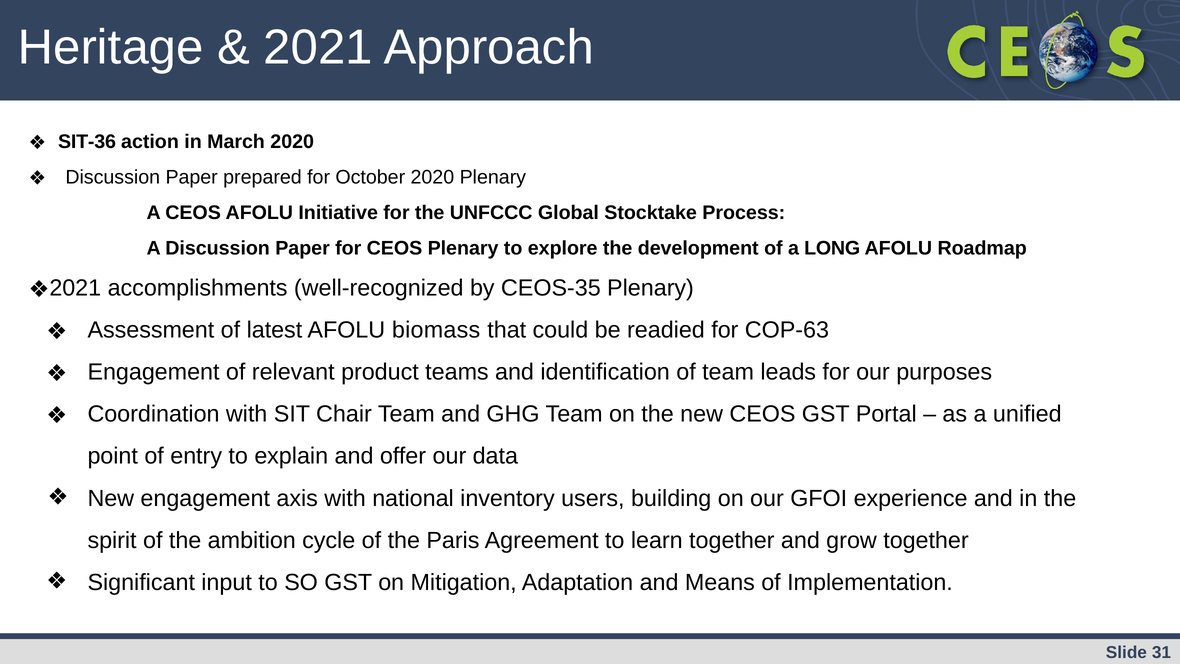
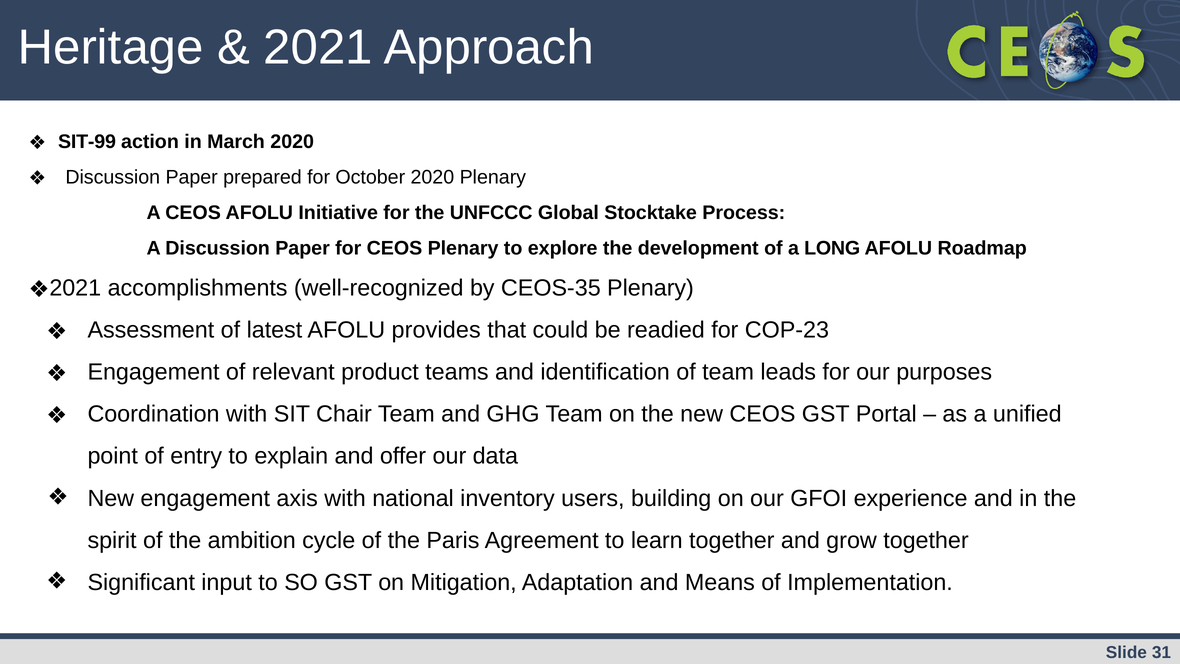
SIT-36: SIT-36 -> SIT-99
biomass: biomass -> provides
COP-63: COP-63 -> COP-23
